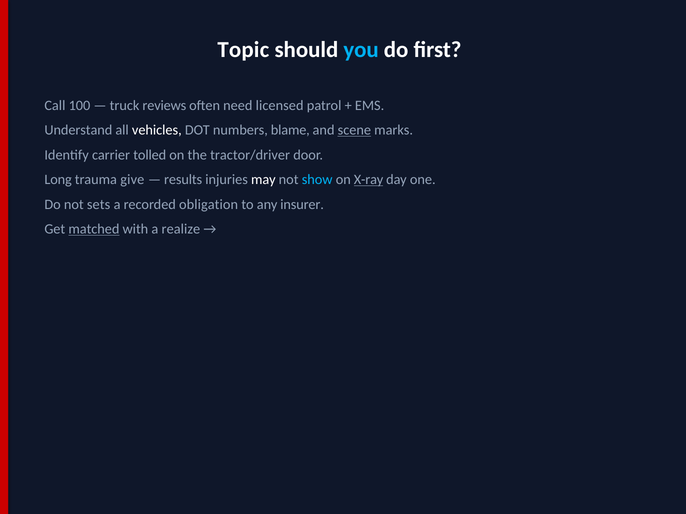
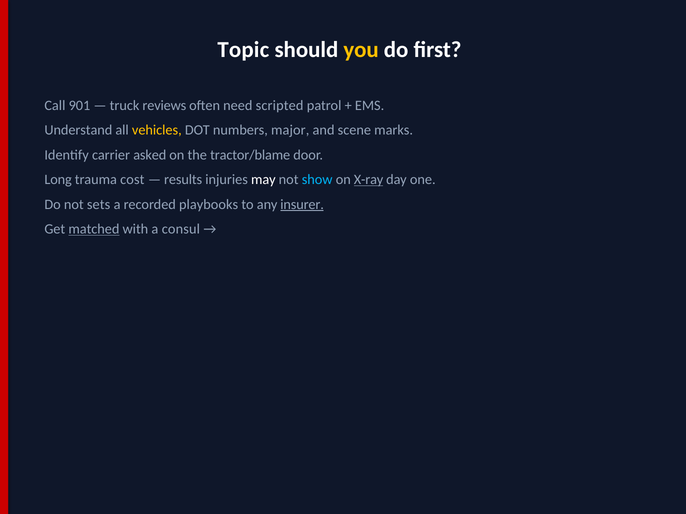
you colour: light blue -> yellow
100: 100 -> 901
licensed: licensed -> scripted
vehicles colour: white -> yellow
blame: blame -> major
scene underline: present -> none
tolled: tolled -> asked
tractor/driver: tractor/driver -> tractor/blame
give: give -> cost
obligation: obligation -> playbooks
insurer underline: none -> present
realize: realize -> consul
